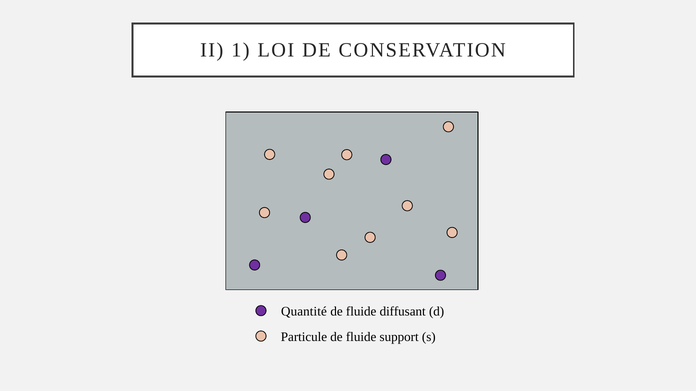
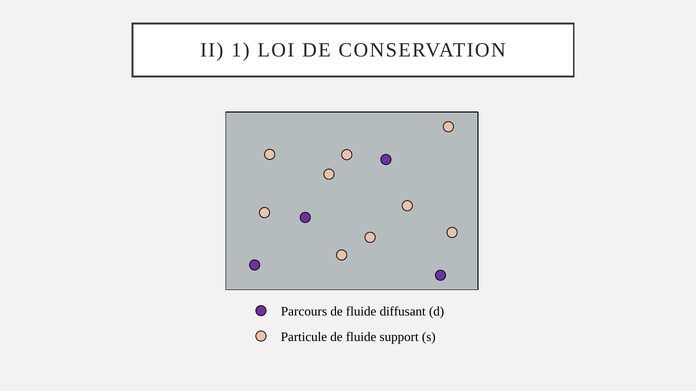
Quantité: Quantité -> Parcours
